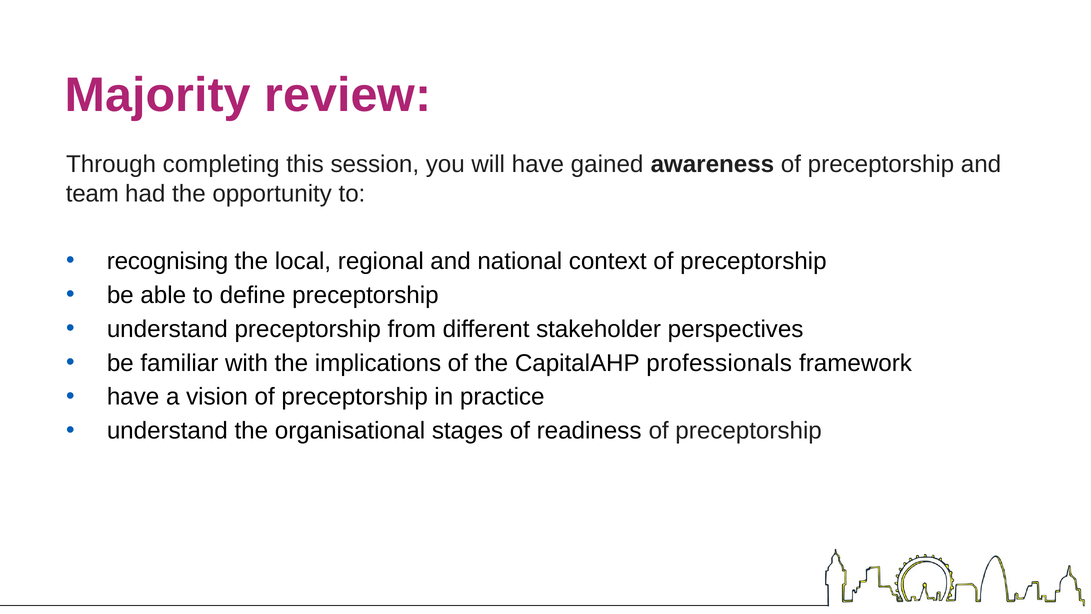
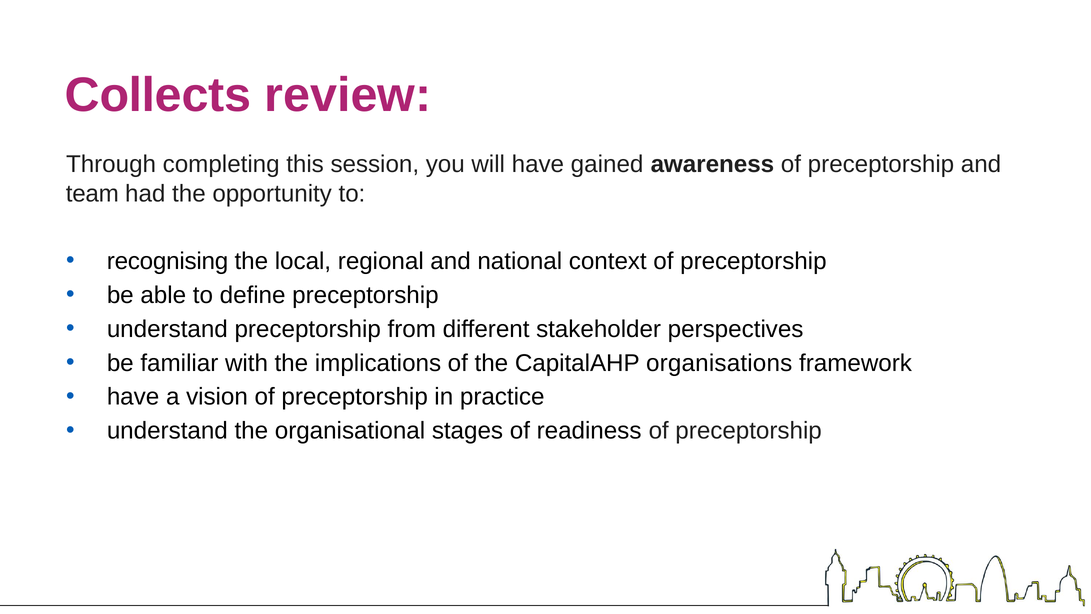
Majority: Majority -> Collects
professionals: professionals -> organisations
